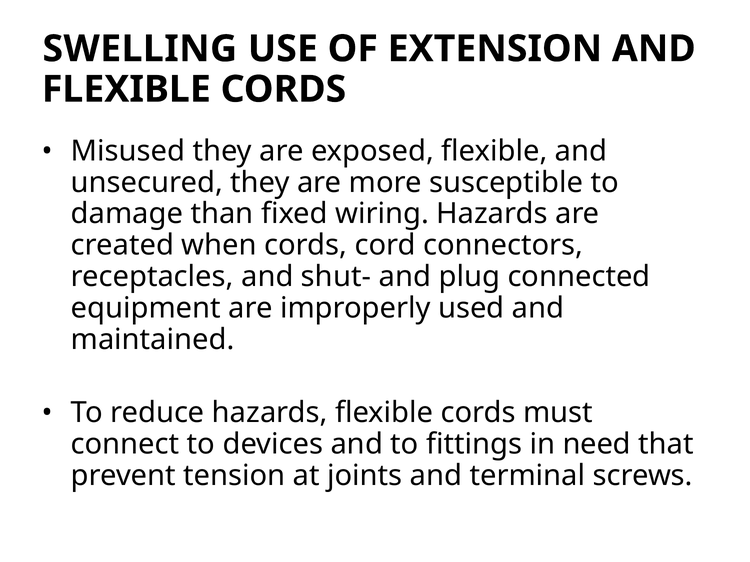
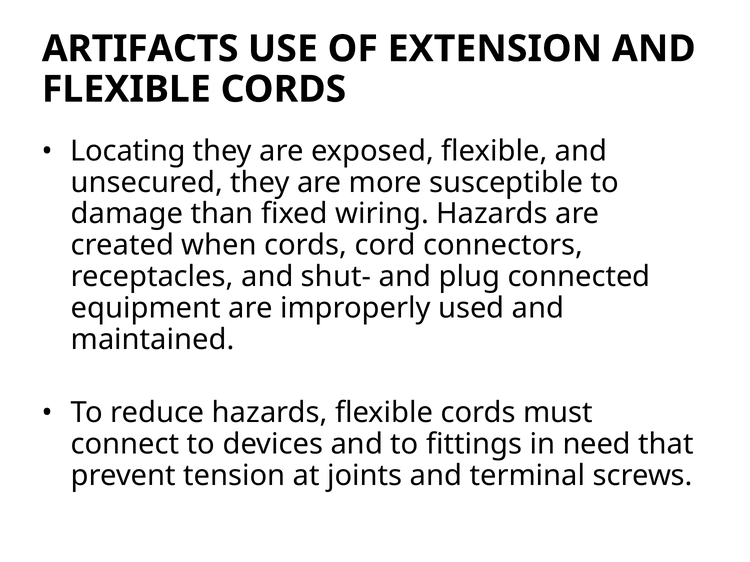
SWELLING: SWELLING -> ARTIFACTS
Misused: Misused -> Locating
